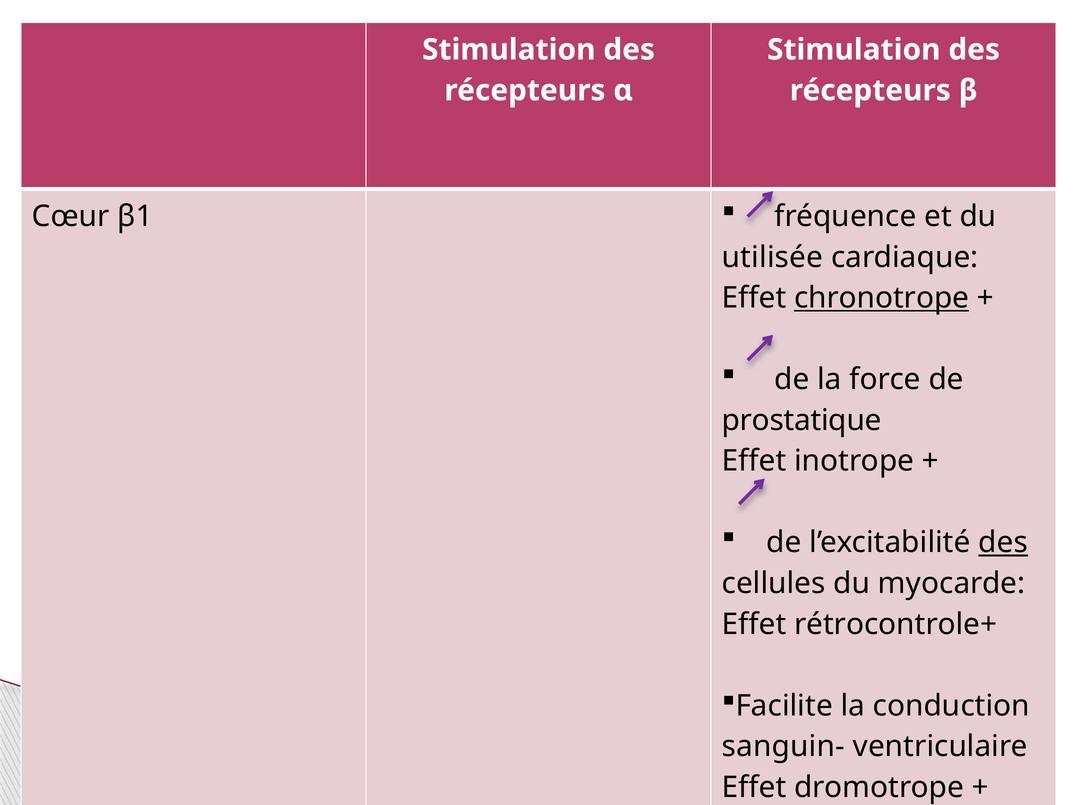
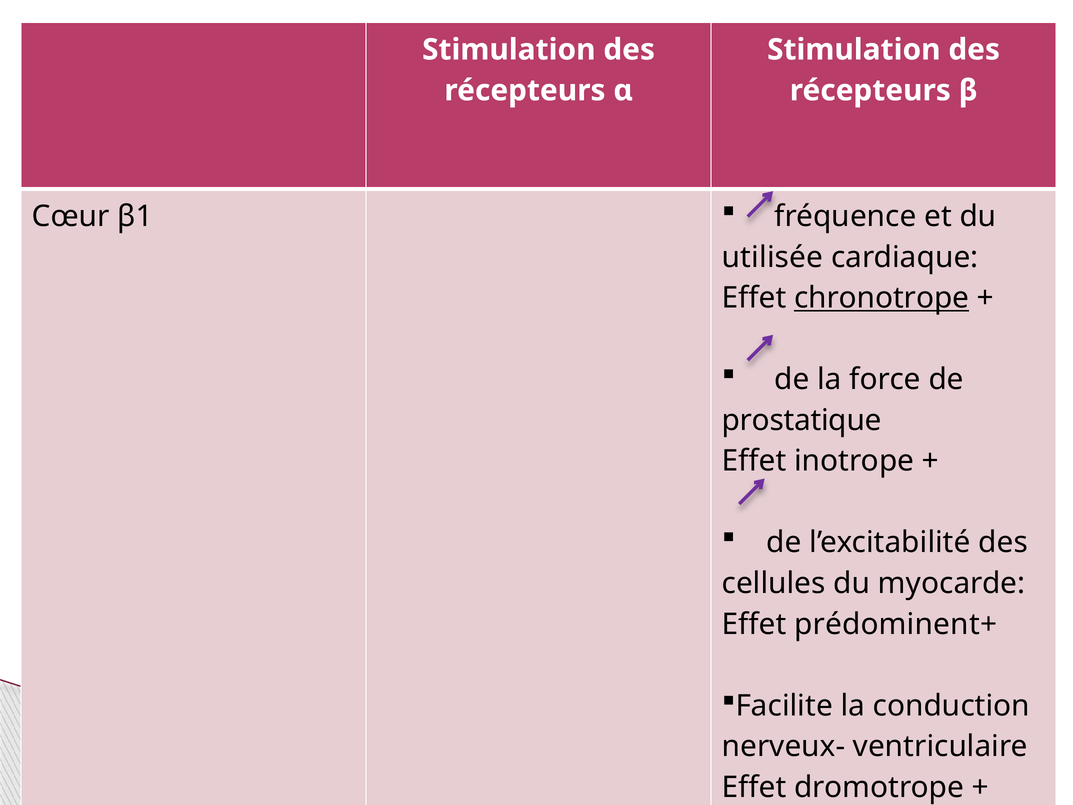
des at (1003, 542) underline: present -> none
rétrocontrole+: rétrocontrole+ -> prédominent+
sanguin-: sanguin- -> nerveux-
